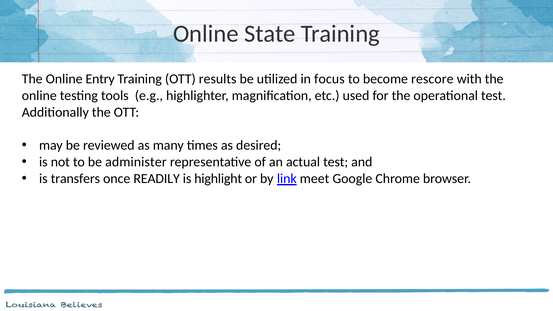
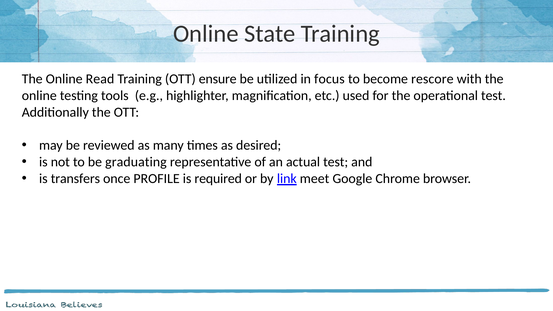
Entry: Entry -> Read
results: results -> ensure
administer: administer -> graduating
READILY: READILY -> PROFILE
highlight: highlight -> required
